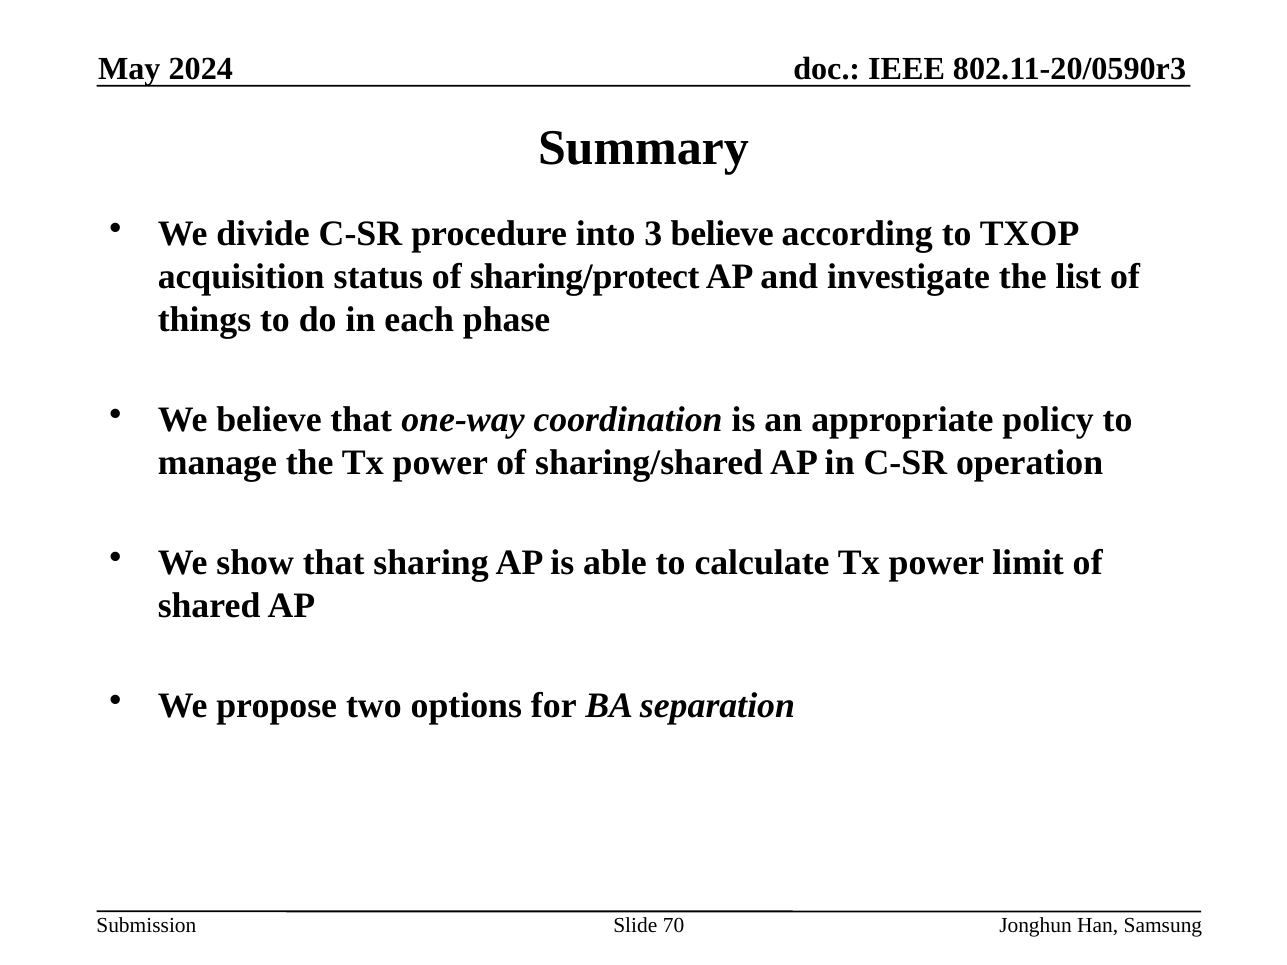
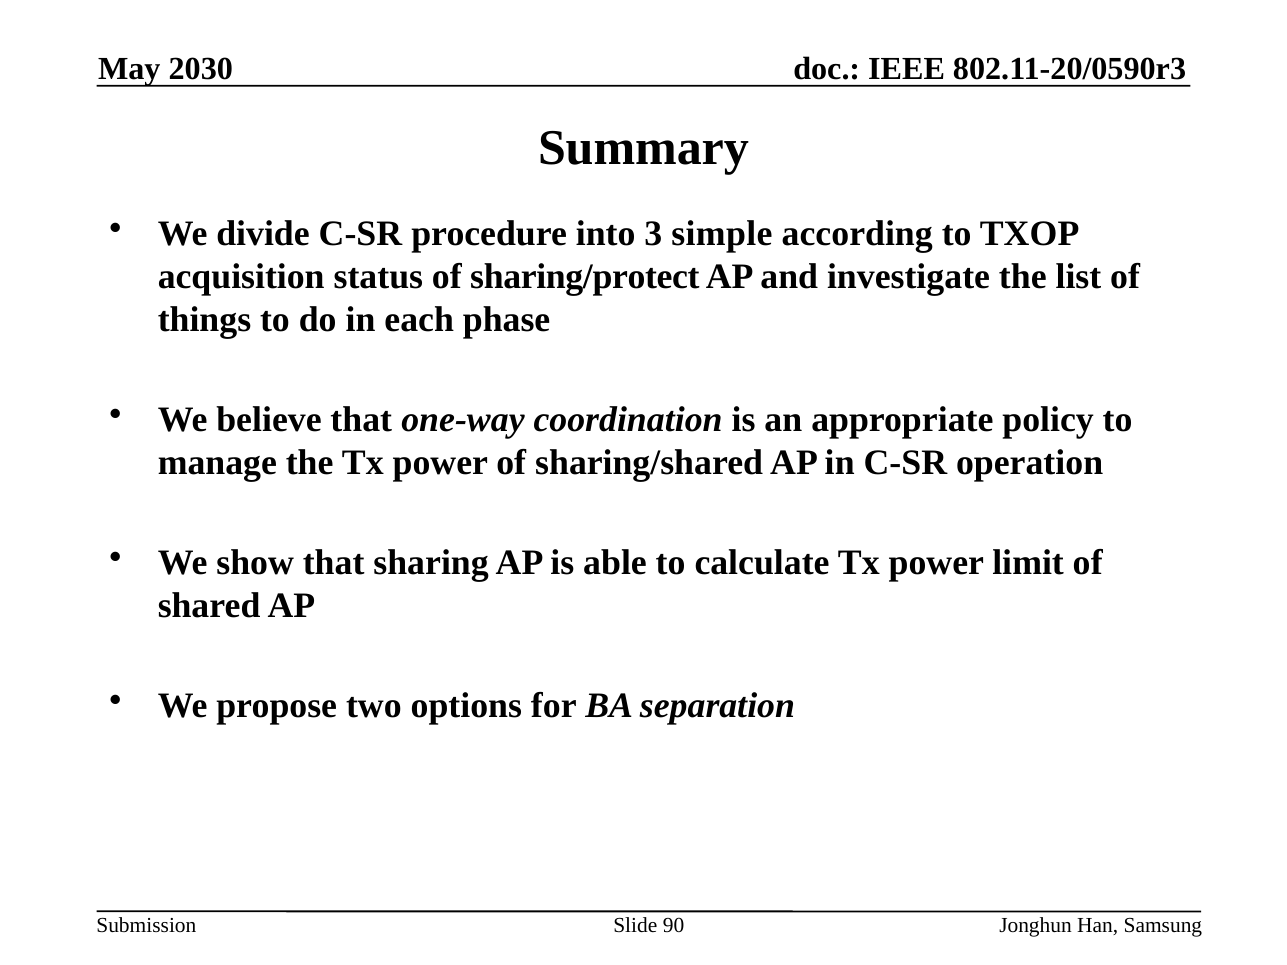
2024: 2024 -> 2030
3 believe: believe -> simple
70: 70 -> 90
